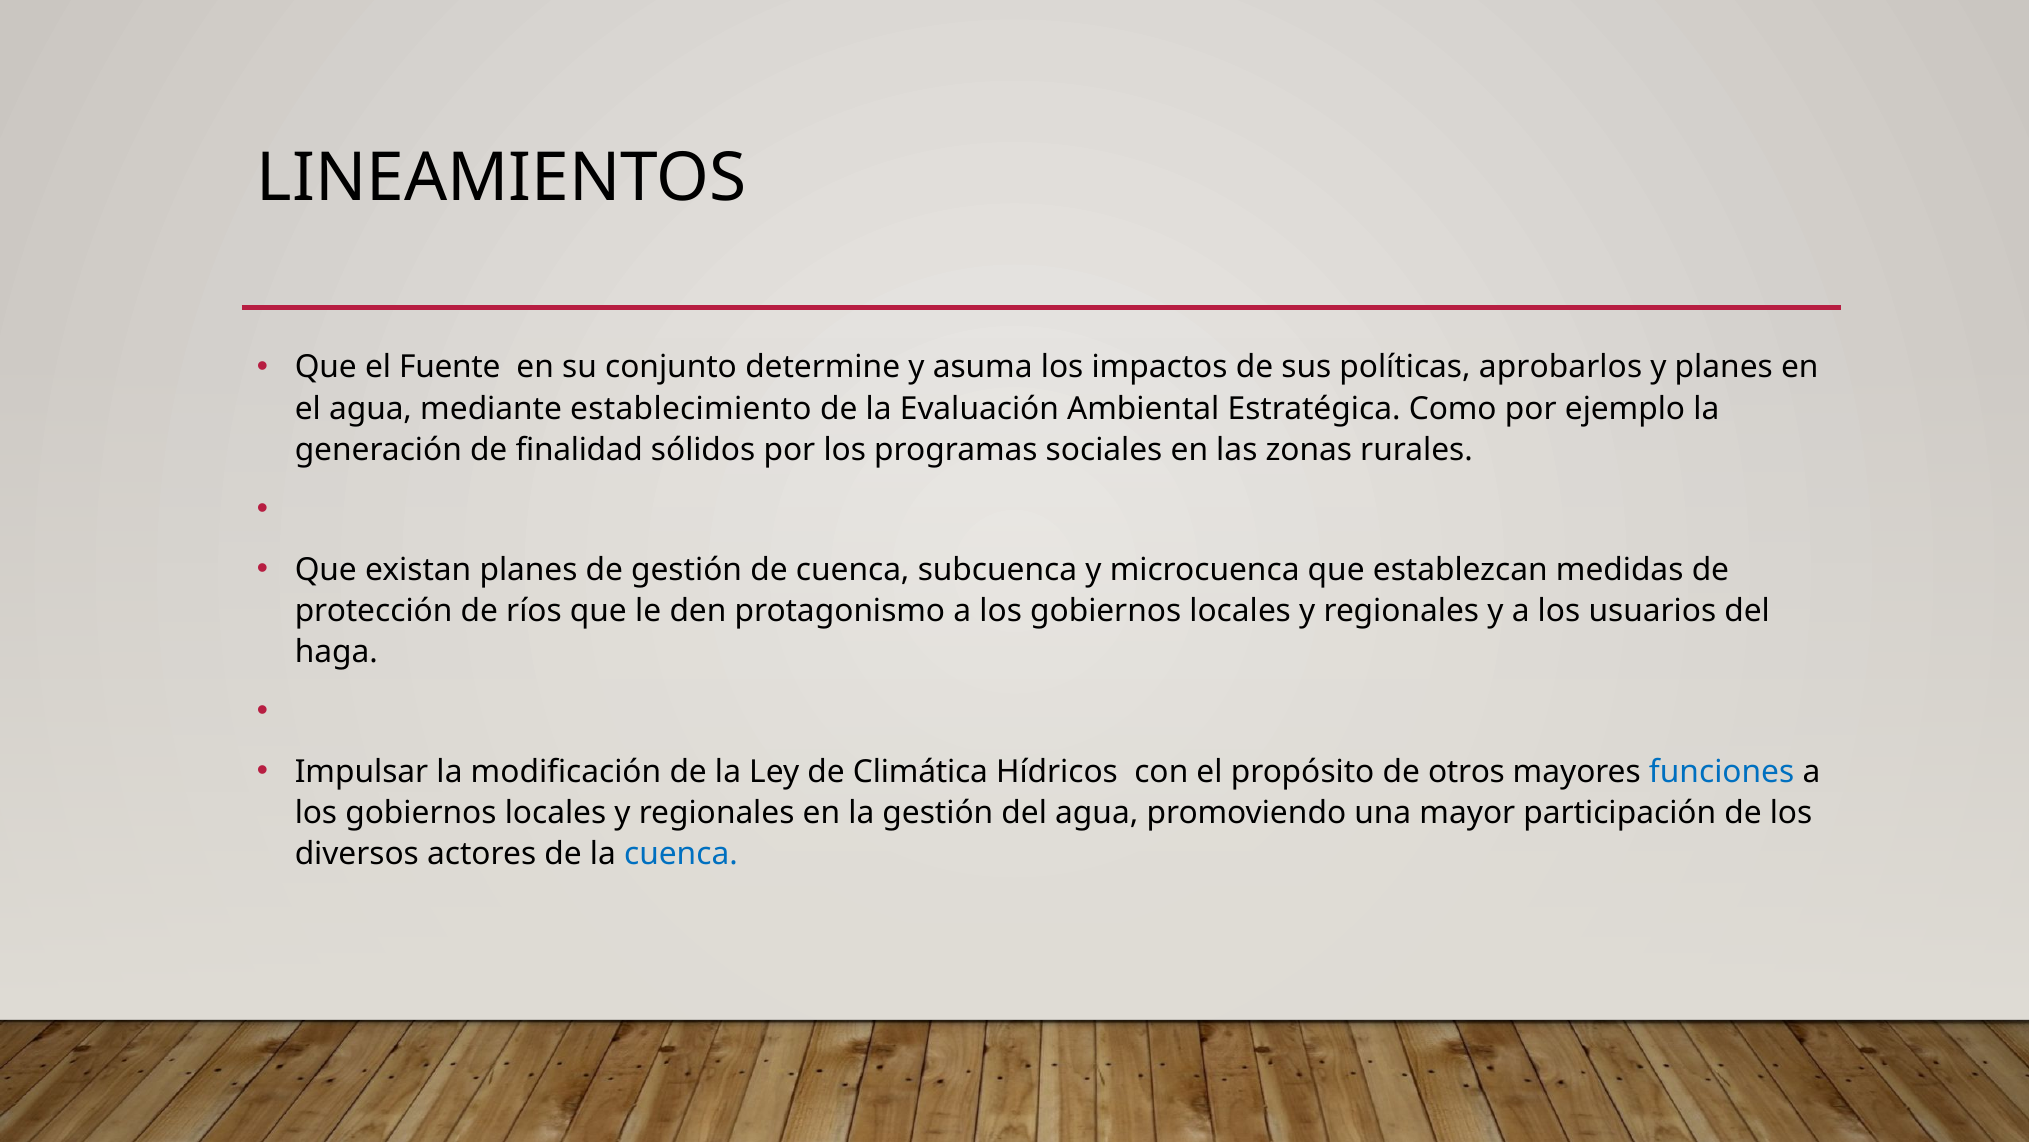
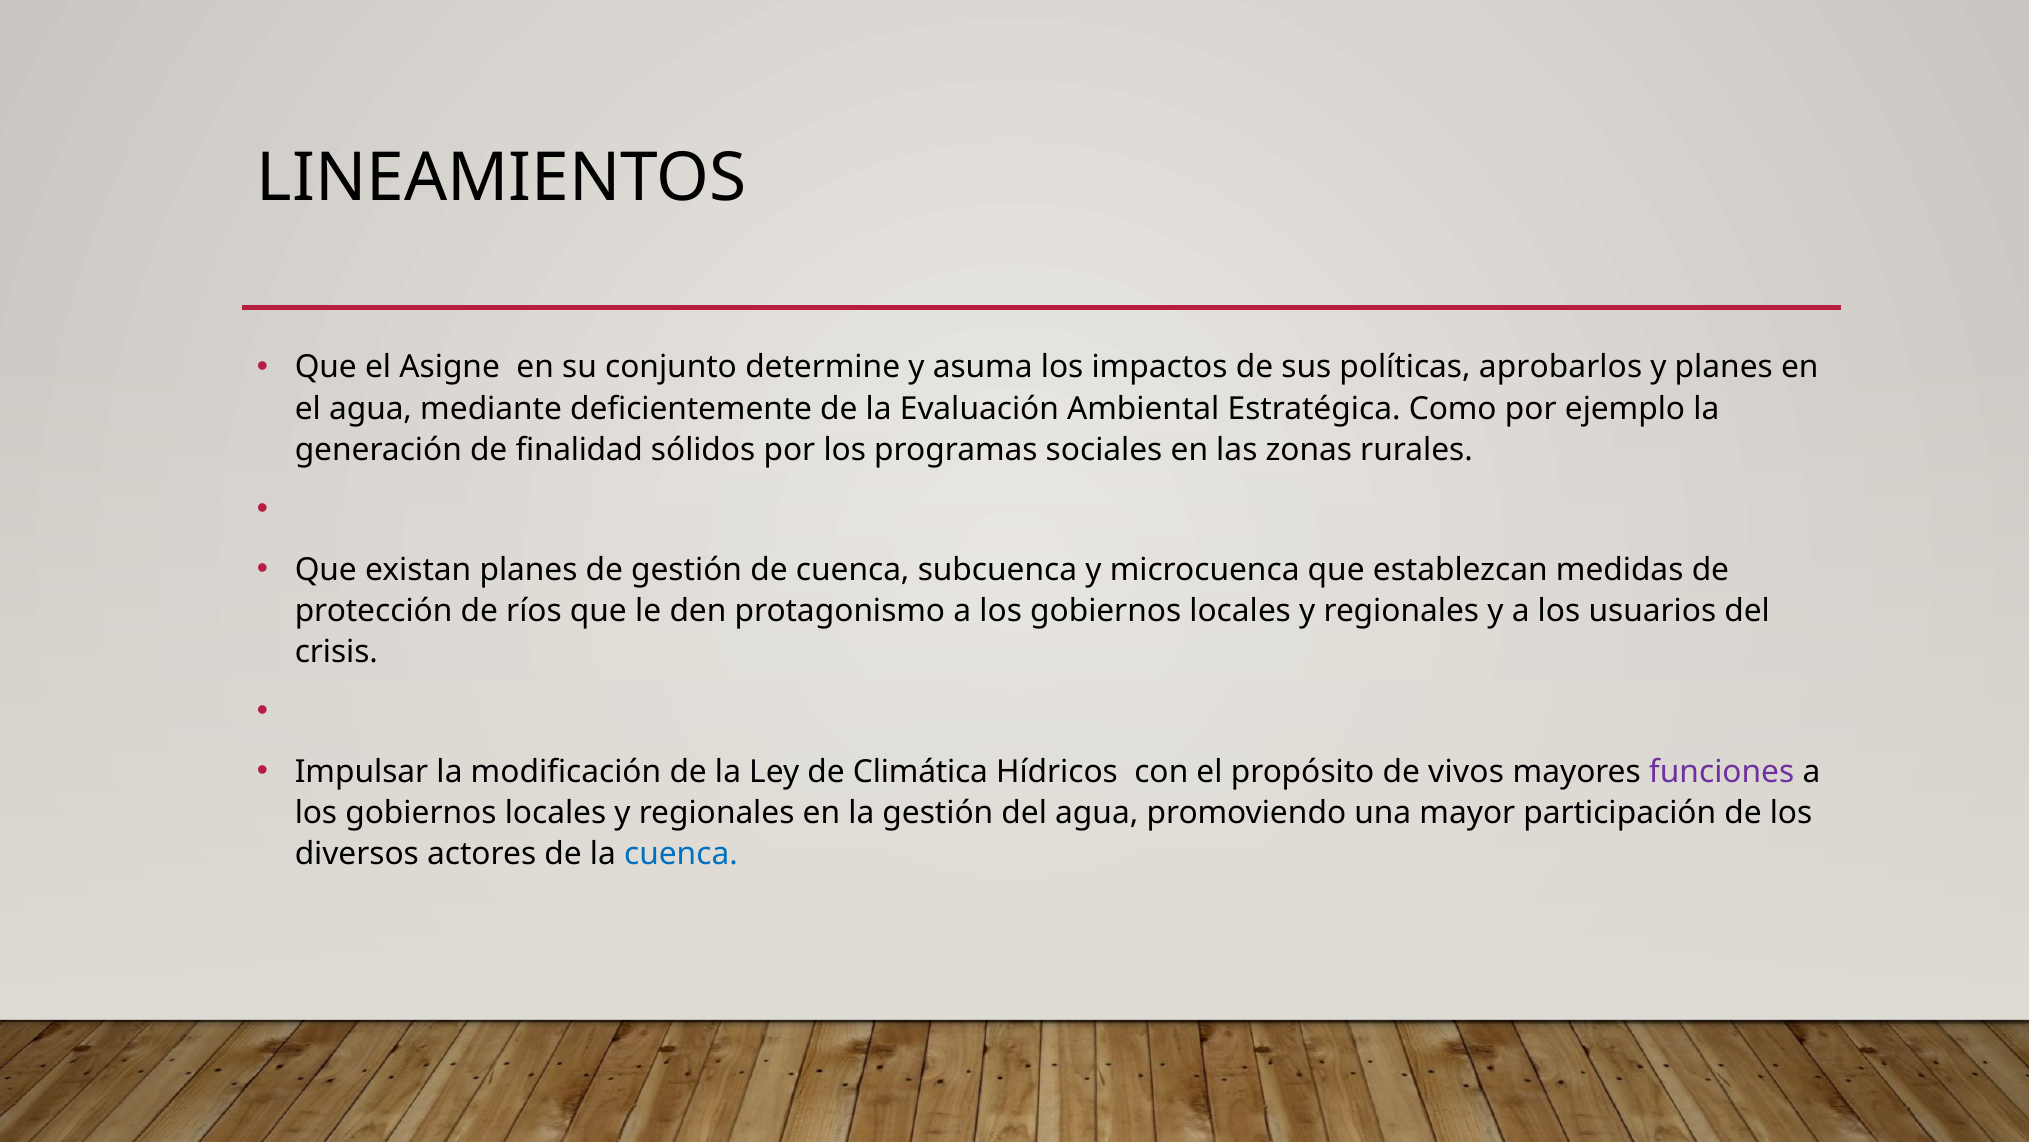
Fuente: Fuente -> Asigne
establecimiento: establecimiento -> deficientemente
haga: haga -> crisis
otros: otros -> vivos
funciones colour: blue -> purple
